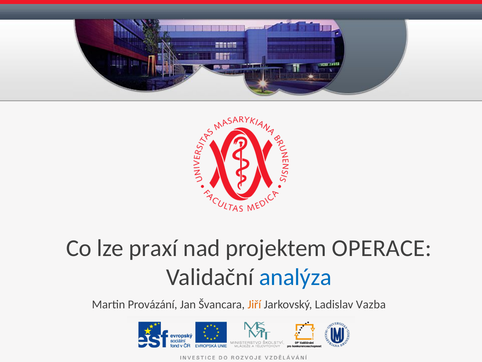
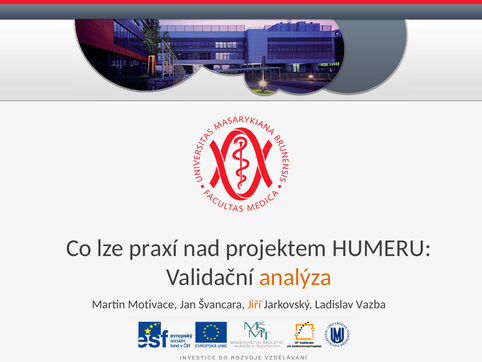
OPERACE: OPERACE -> HUMERU
analýza colour: blue -> orange
Provázání: Provázání -> Motivace
